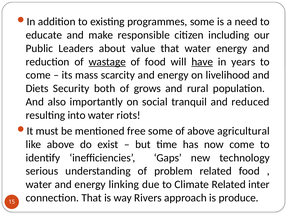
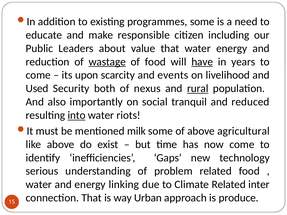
mass: mass -> upon
scarcity and energy: energy -> events
Diets: Diets -> Used
grows: grows -> nexus
rural underline: none -> present
into underline: none -> present
free: free -> milk
Rivers: Rivers -> Urban
